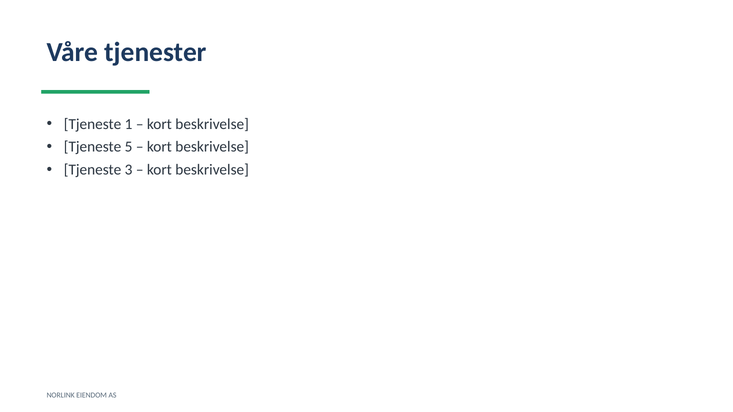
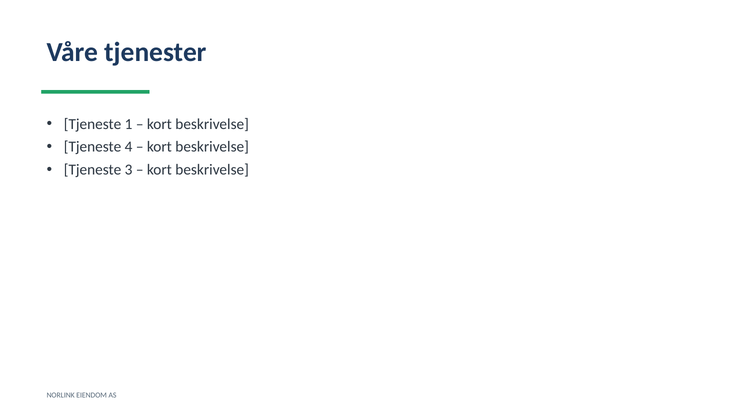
5: 5 -> 4
